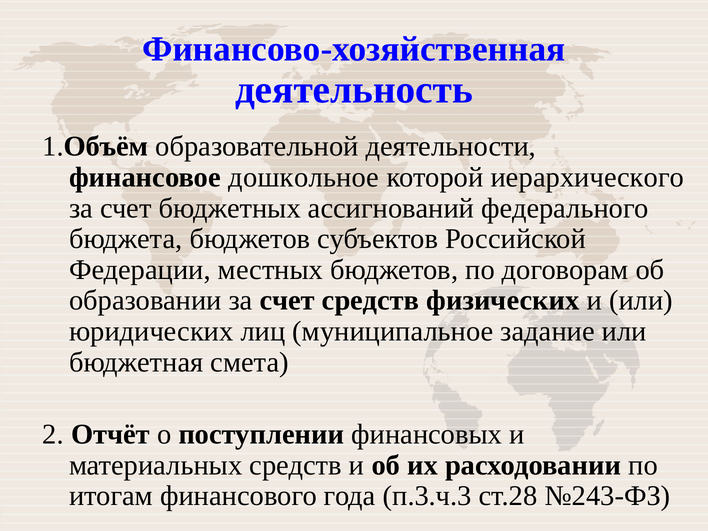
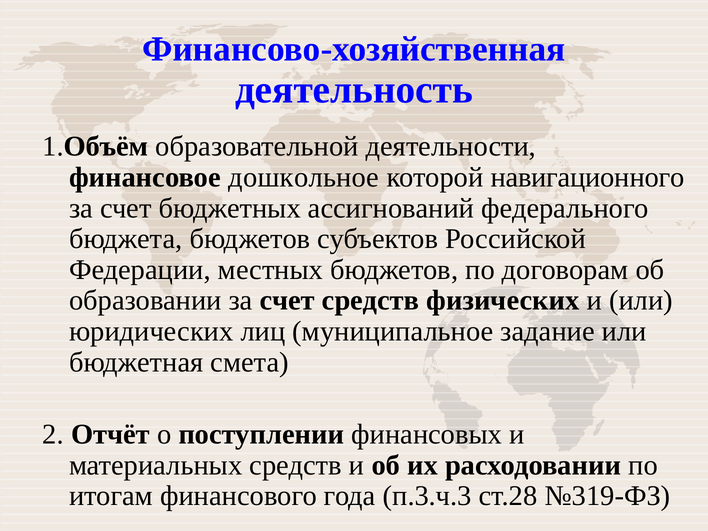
иерархического: иерархического -> навигационного
№243-ФЗ: №243-ФЗ -> №319-ФЗ
